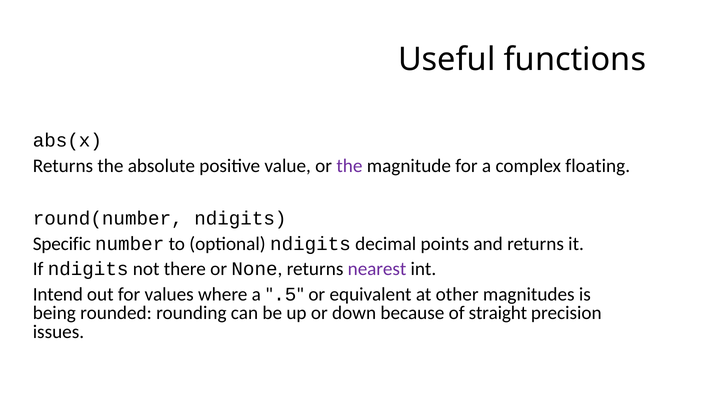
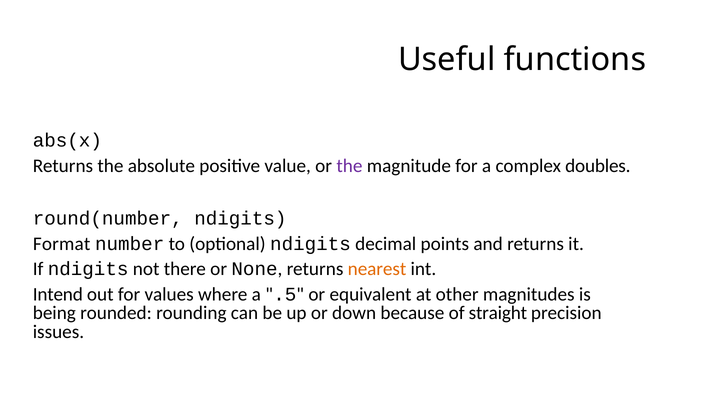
floating: floating -> doubles
Specific: Specific -> Format
nearest colour: purple -> orange
